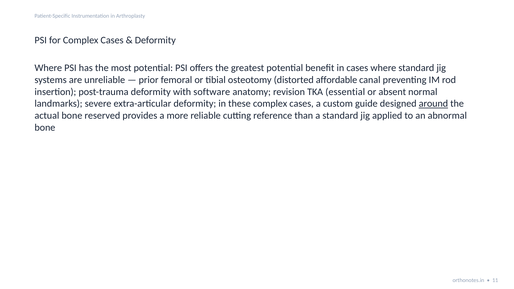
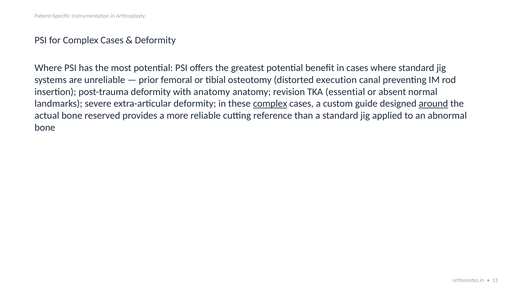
affordable: affordable -> execution
with software: software -> anatomy
complex at (270, 104) underline: none -> present
